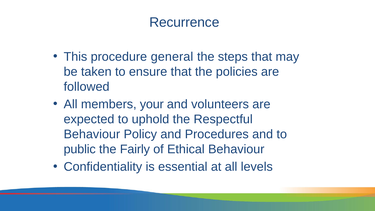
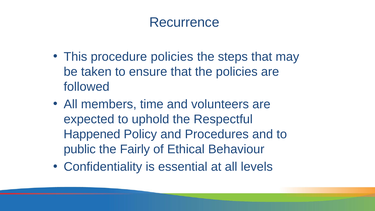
procedure general: general -> policies
your: your -> time
Behaviour at (92, 134): Behaviour -> Happened
